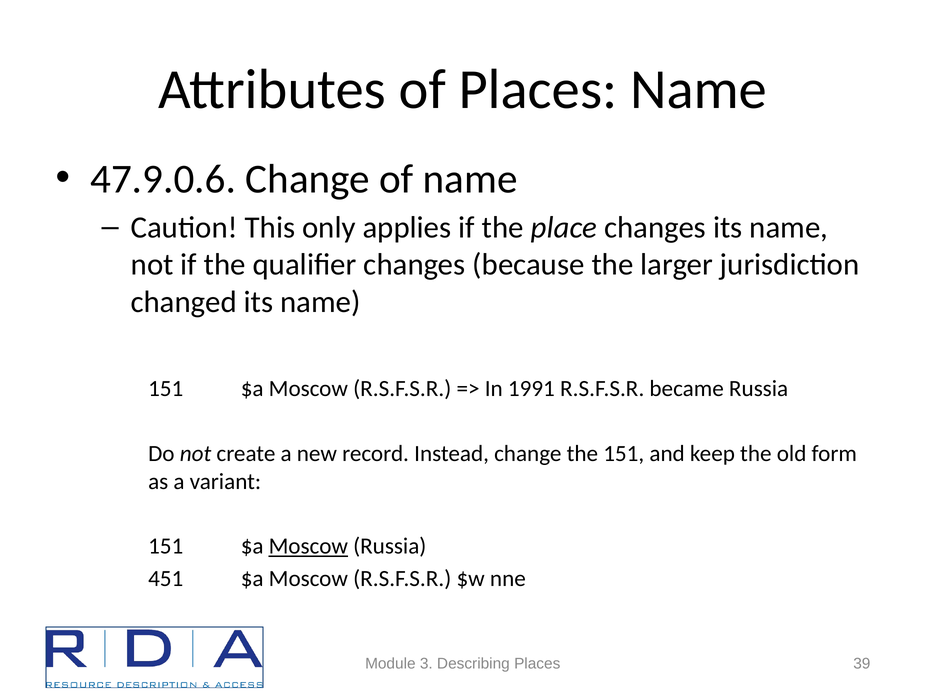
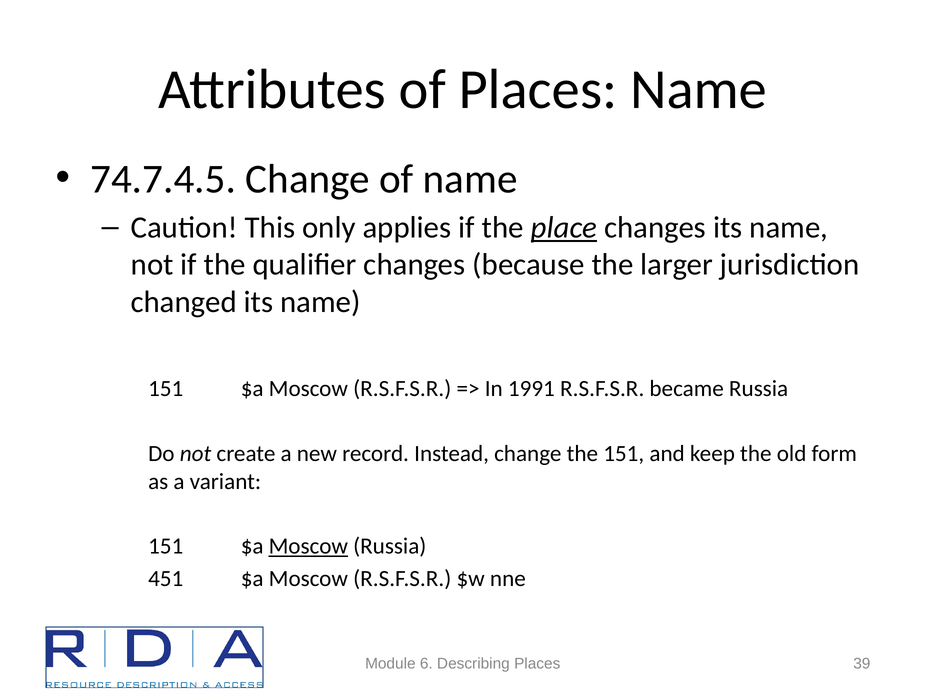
47.9.0.6: 47.9.0.6 -> 74.7.4.5
place underline: none -> present
3: 3 -> 6
